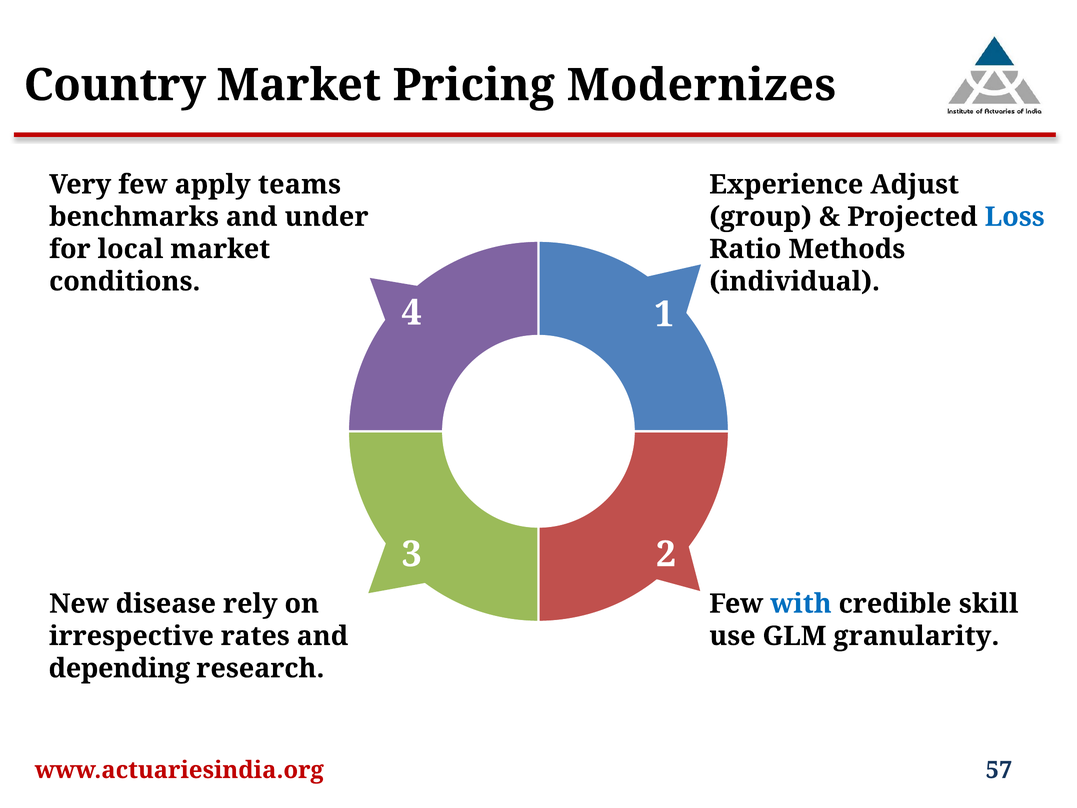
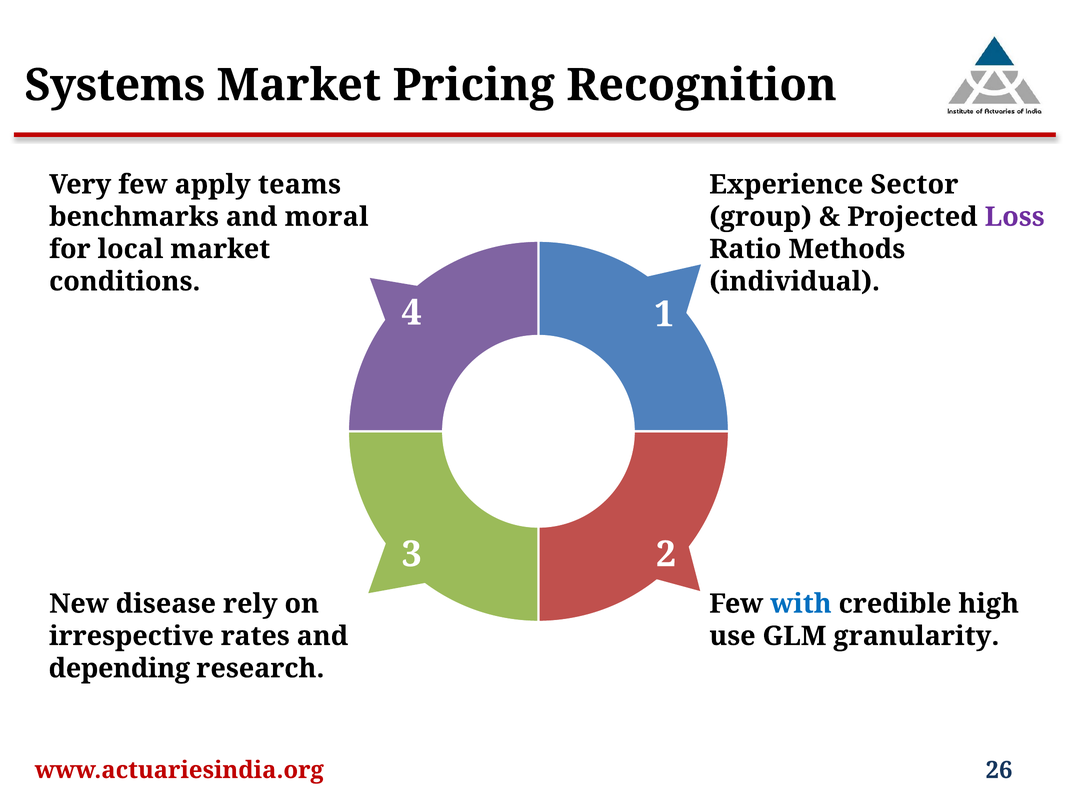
Country: Country -> Systems
Modernizes: Modernizes -> Recognition
Adjust: Adjust -> Sector
under: under -> moral
Loss colour: blue -> purple
skill: skill -> high
57: 57 -> 26
